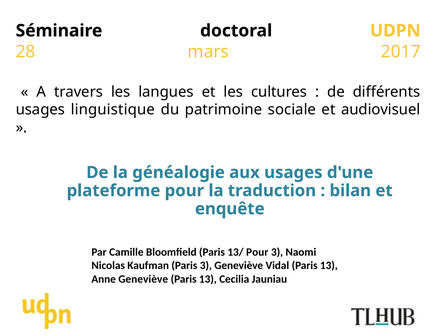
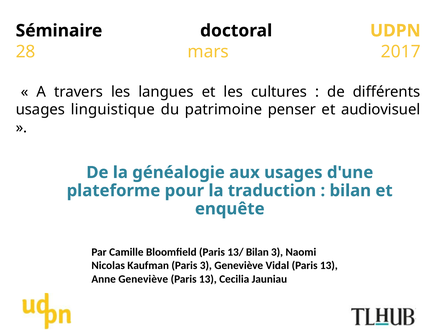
sociale: sociale -> penser
13/ Pour: Pour -> Bilan
